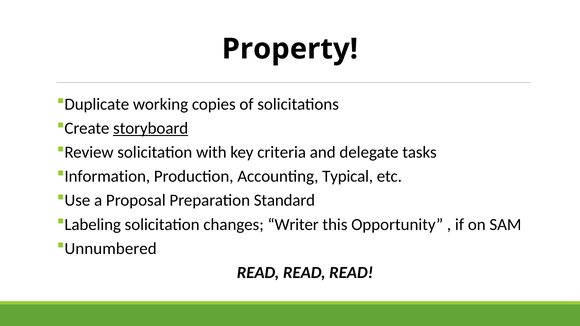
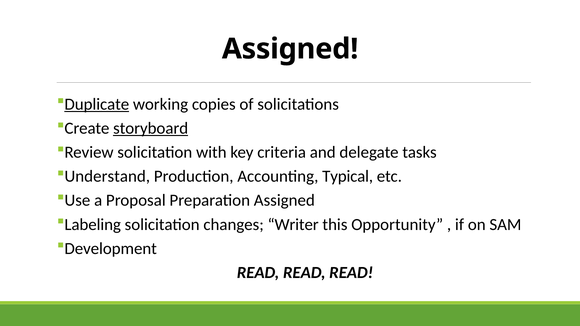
Property at (290, 49): Property -> Assigned
Duplicate underline: none -> present
Information: Information -> Understand
Preparation Standard: Standard -> Assigned
Unnumbered: Unnumbered -> Development
